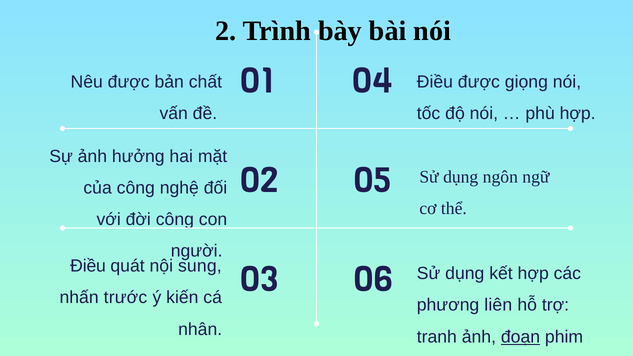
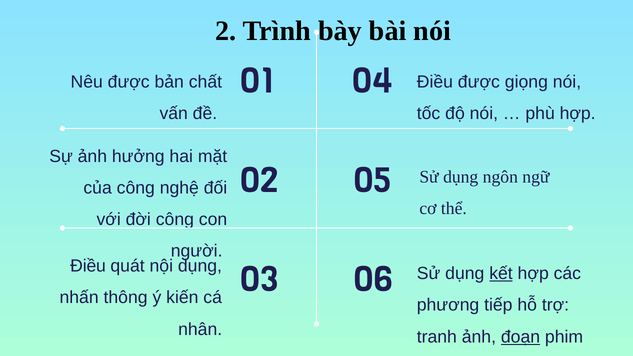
nội sung: sung -> dụng
kết underline: none -> present
trước: trước -> thông
liên: liên -> tiếp
